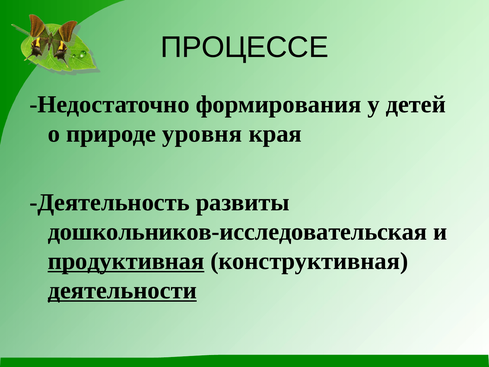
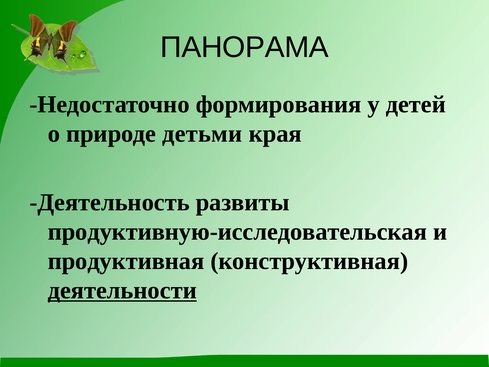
ПРОЦЕССЕ: ПРОЦЕССЕ -> ПАНОРАМА
уровня: уровня -> детьми
дошкольников-исследовательская: дошкольников-исследовательская -> продуктивную-исследовательская
продуктивная underline: present -> none
